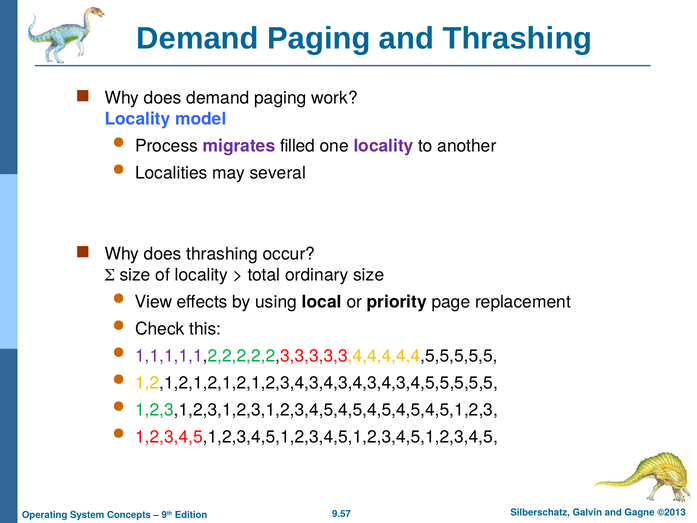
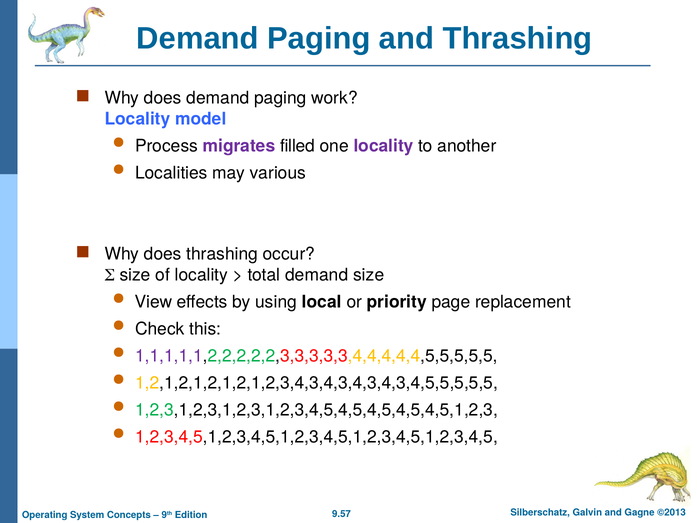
several: several -> various
total ordinary: ordinary -> demand
